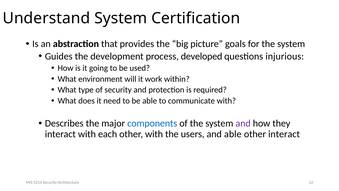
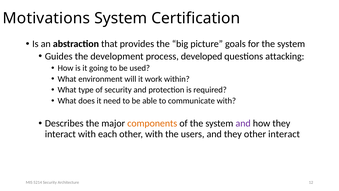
Understand: Understand -> Motivations
injurious: injurious -> attacking
components colour: blue -> orange
and able: able -> they
